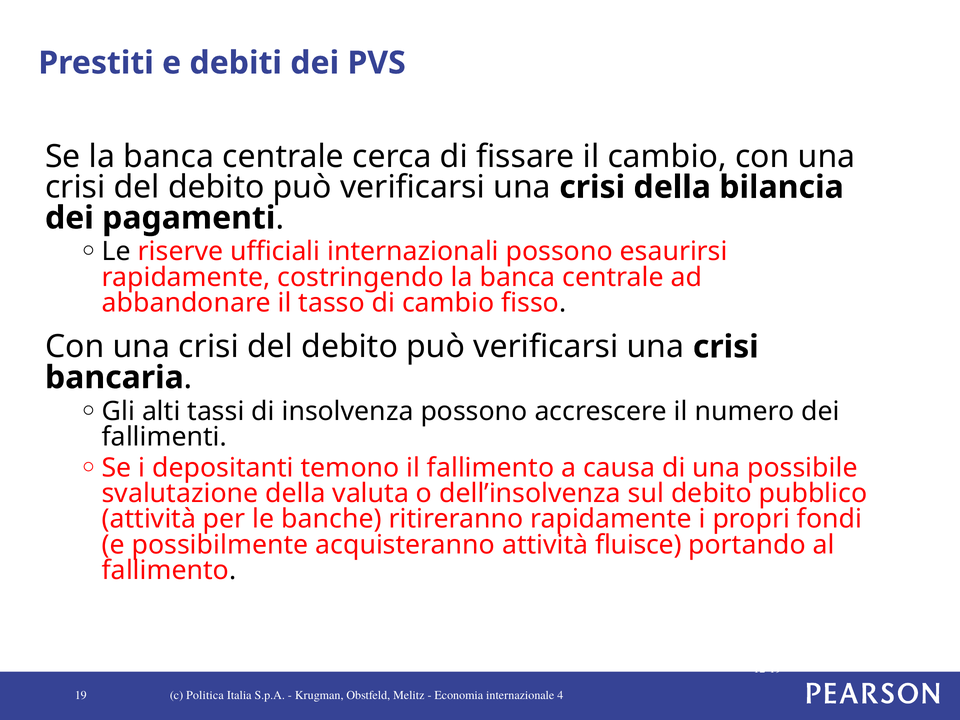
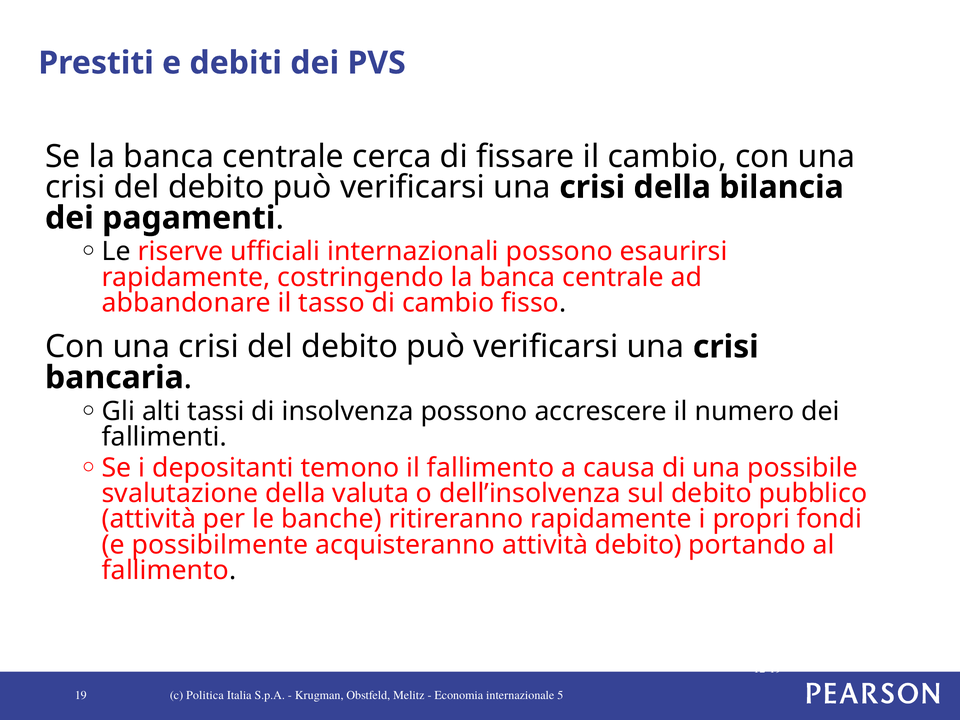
attività fluisce: fluisce -> debito
4: 4 -> 5
